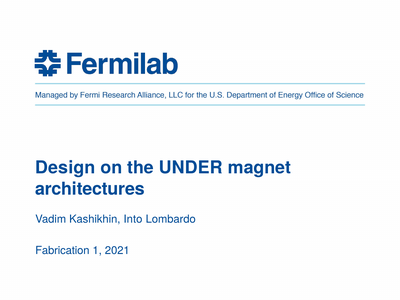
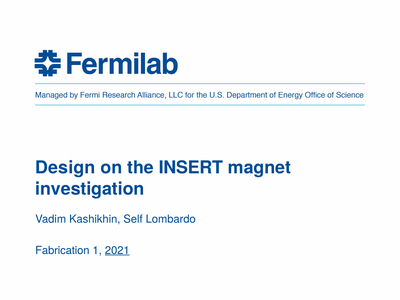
UNDER: UNDER -> INSERT
architectures: architectures -> investigation
Into: Into -> Self
2021 underline: none -> present
